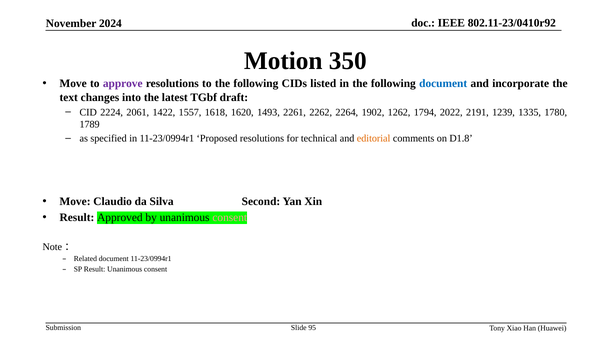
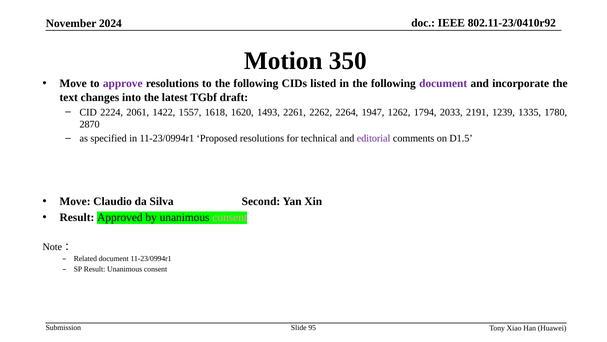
document at (443, 84) colour: blue -> purple
1902: 1902 -> 1947
2022: 2022 -> 2033
1789: 1789 -> 2870
editorial colour: orange -> purple
D1.8: D1.8 -> D1.5
